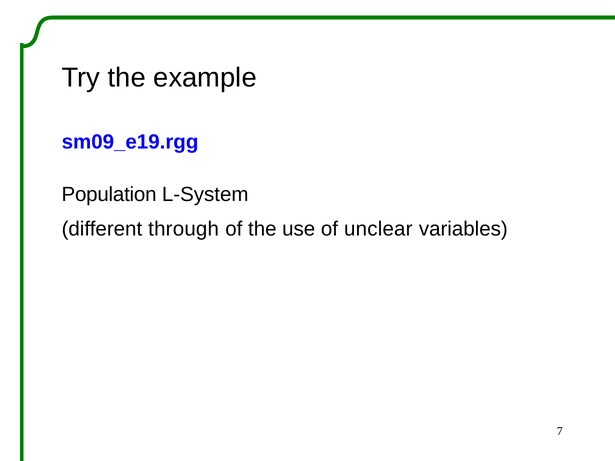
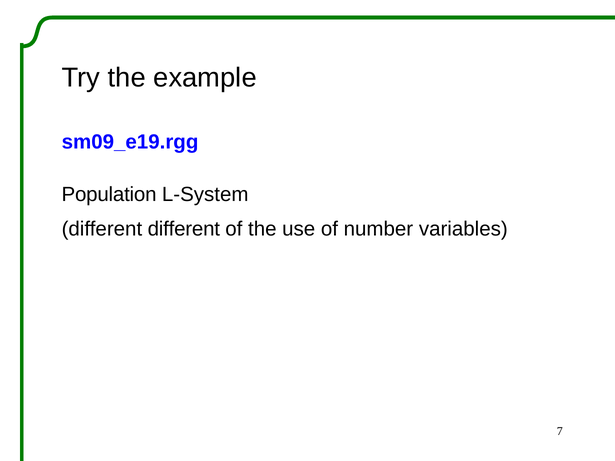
different through: through -> different
unclear: unclear -> number
